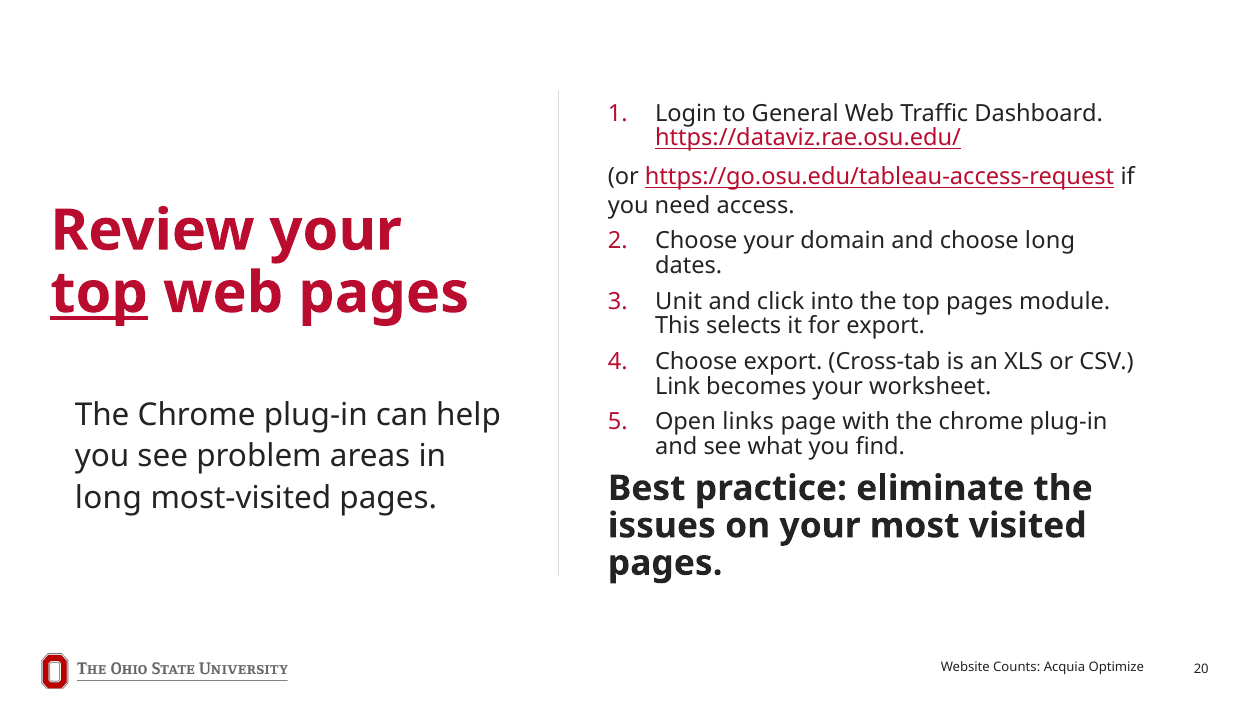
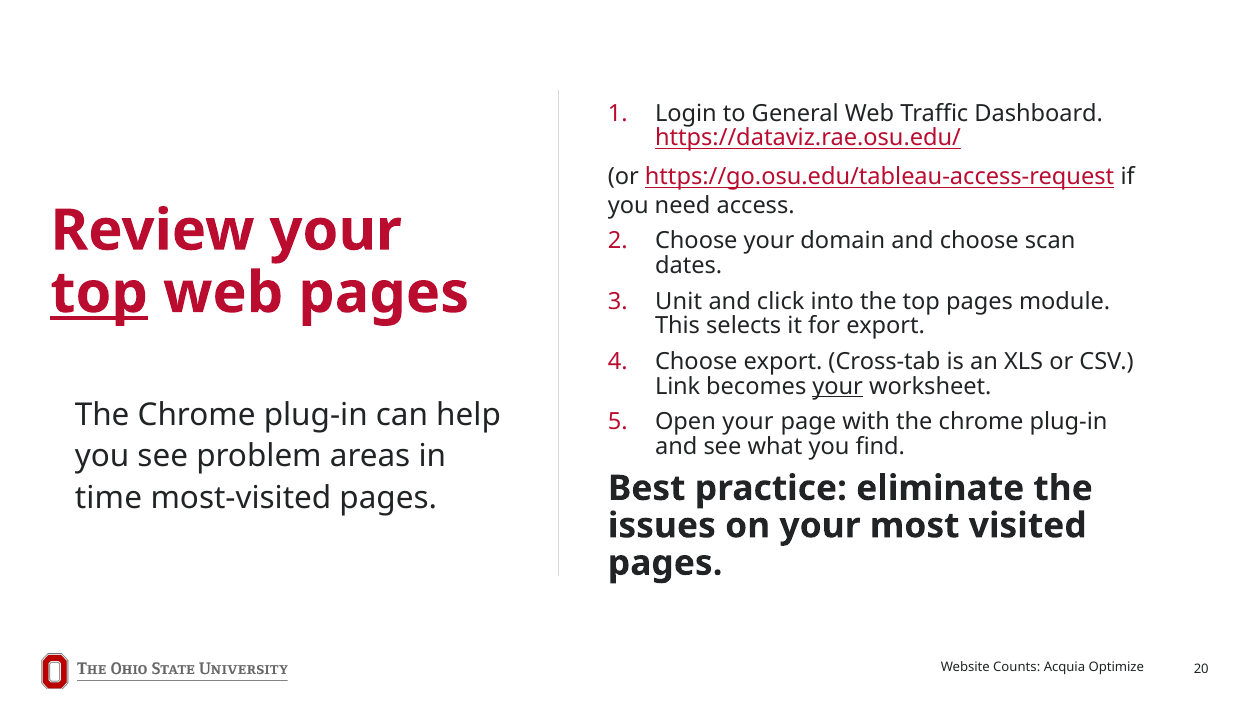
choose long: long -> scan
your at (838, 387) underline: none -> present
Open links: links -> your
long at (108, 498): long -> time
